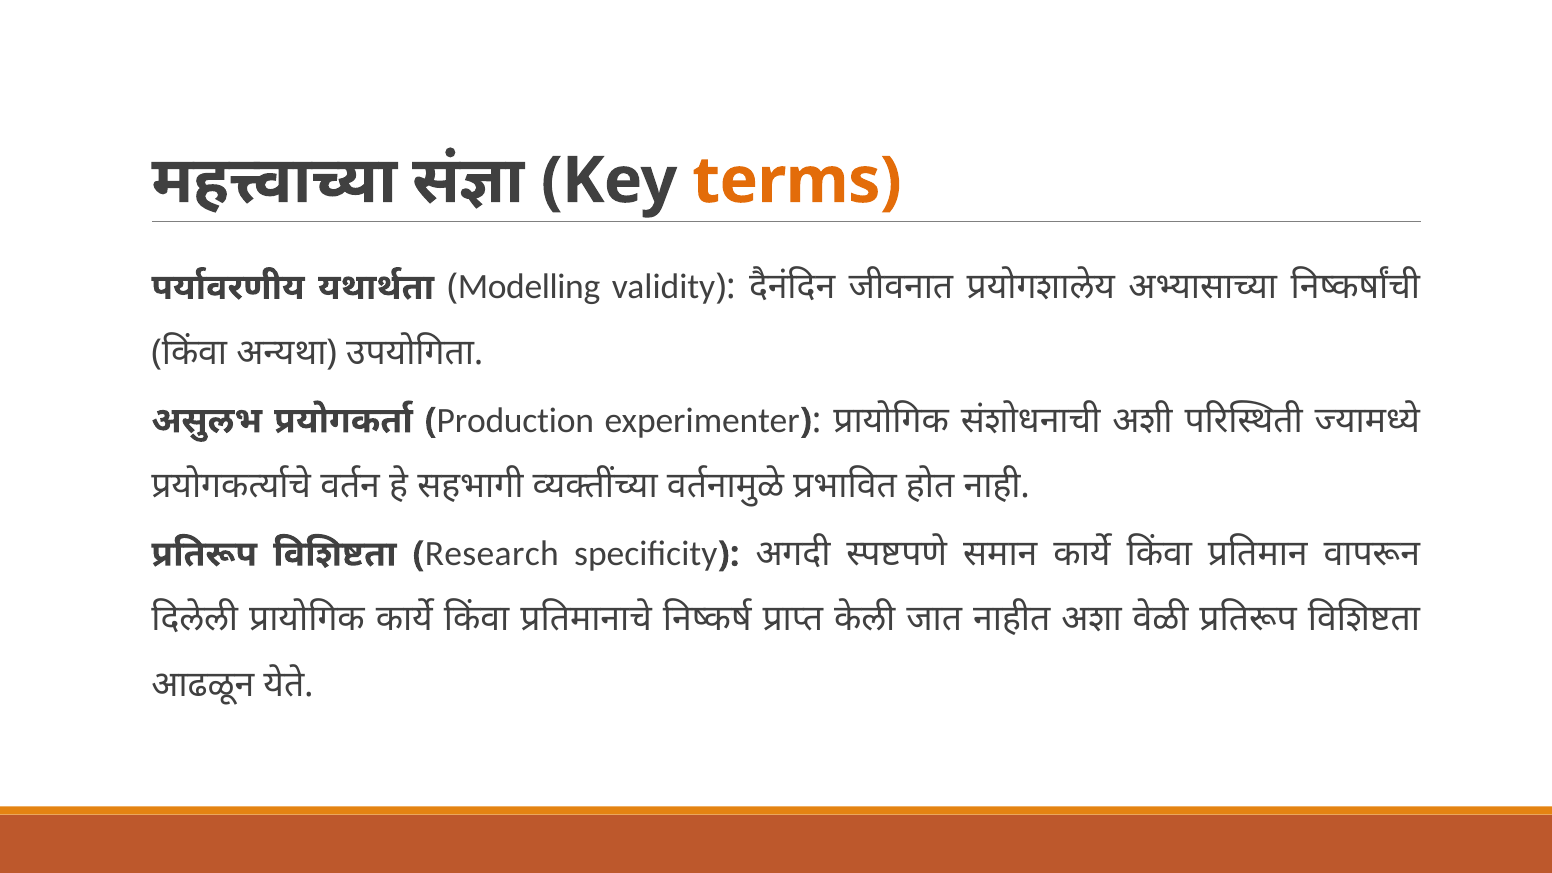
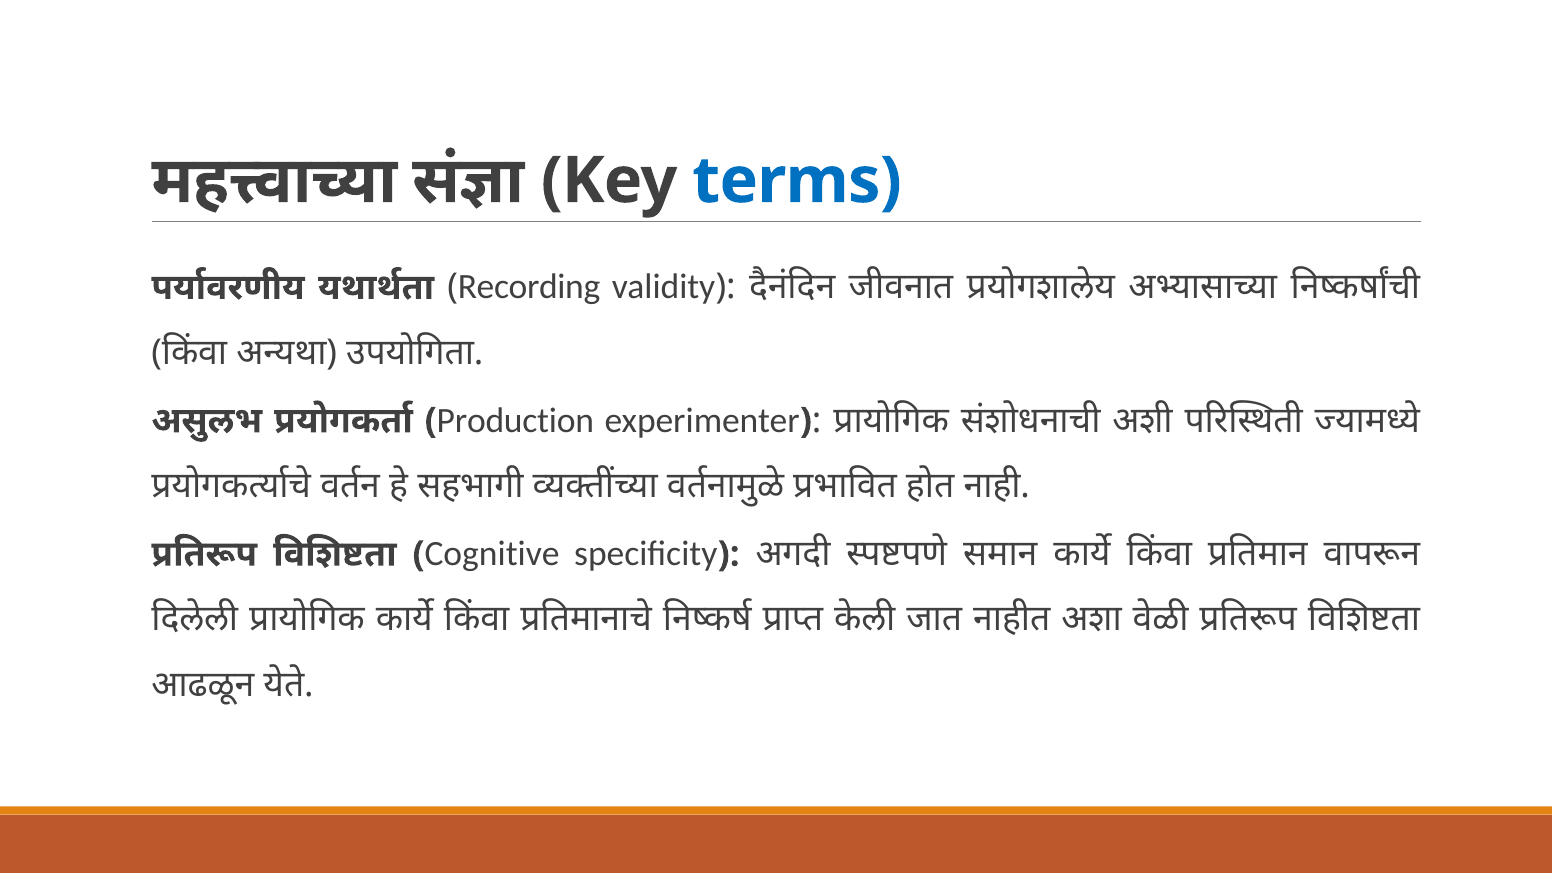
terms colour: orange -> blue
Modelling: Modelling -> Recording
Research: Research -> Cognitive
